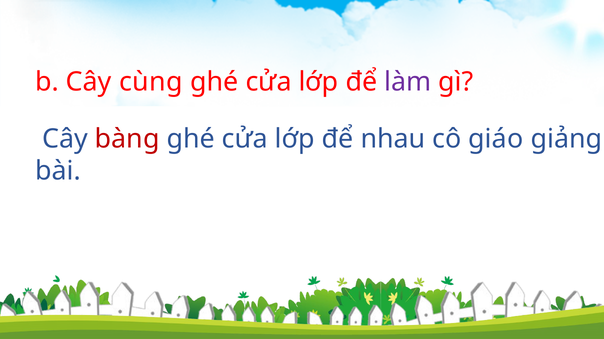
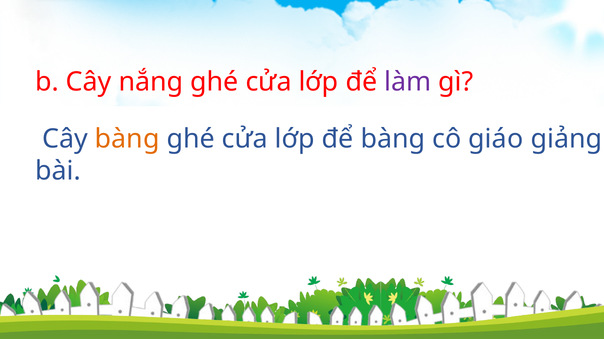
cùng: cùng -> nắng
bàng at (127, 139) colour: red -> orange
để nhau: nhau -> bàng
